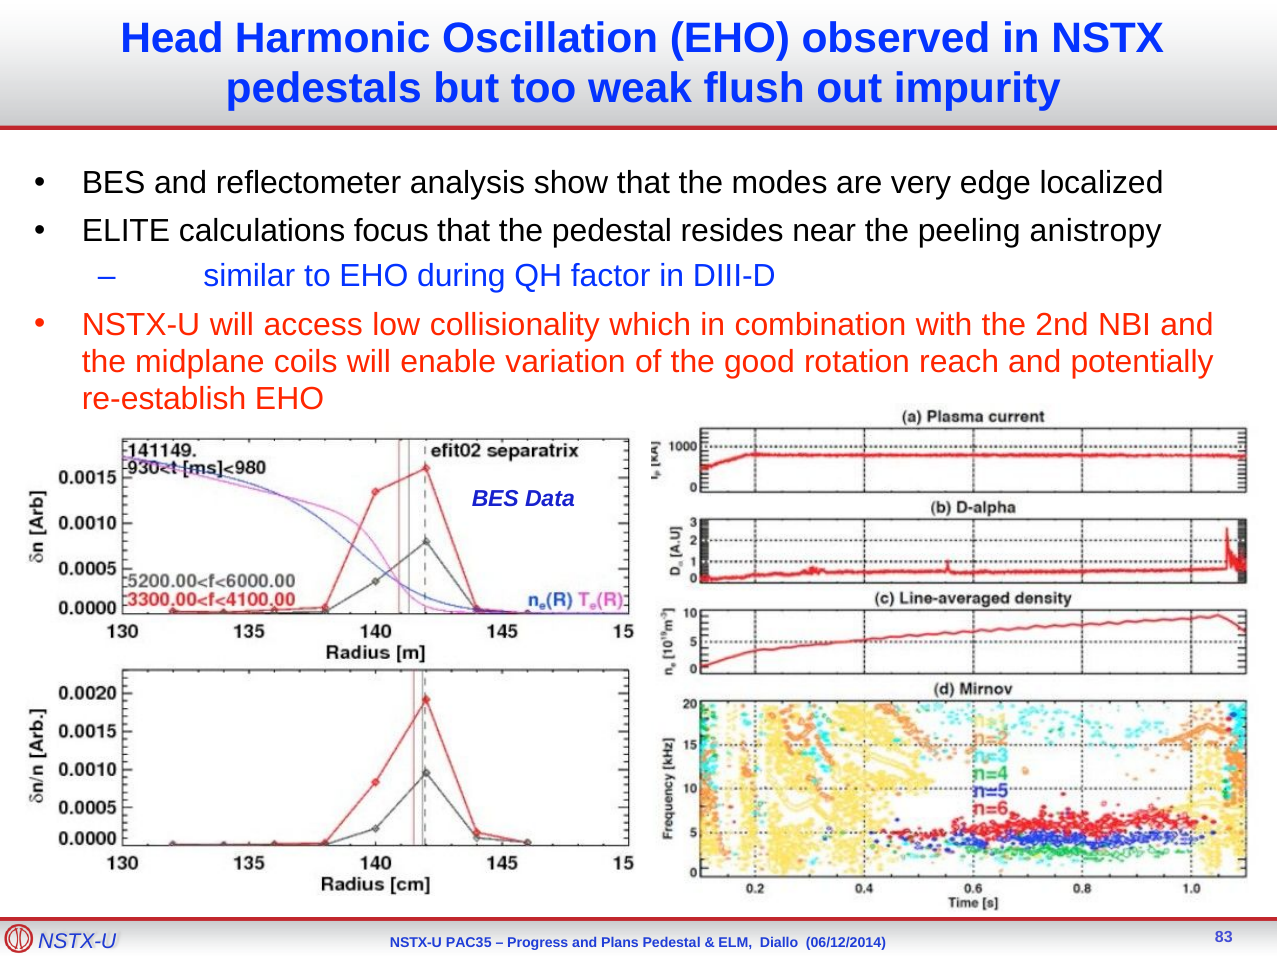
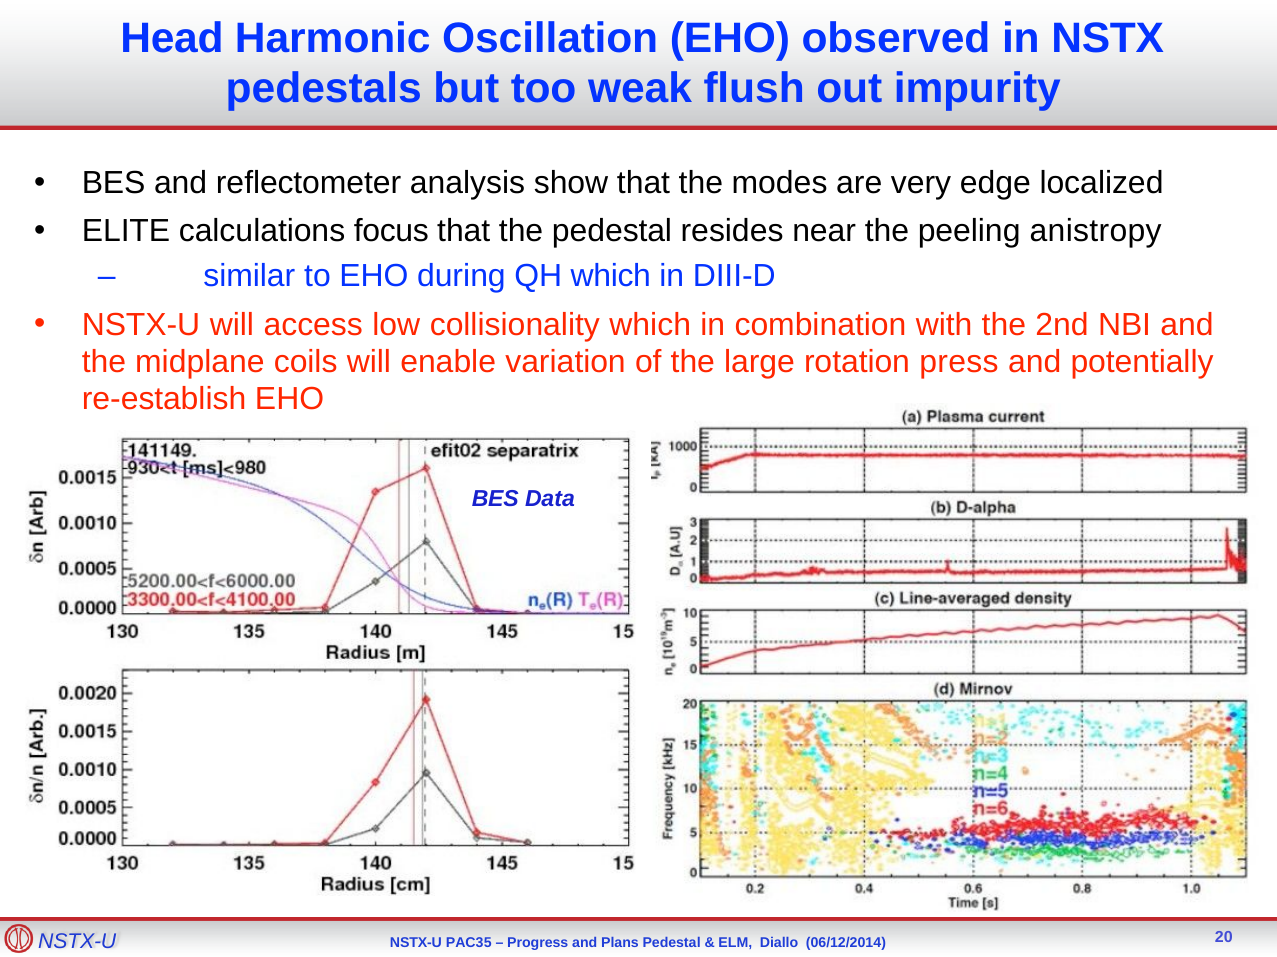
QH factor: factor -> which
good: good -> large
reach: reach -> press
83: 83 -> 20
